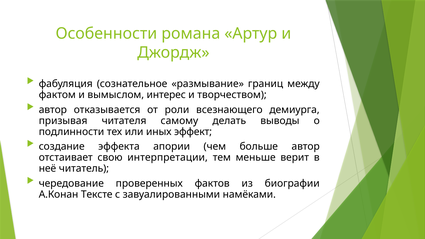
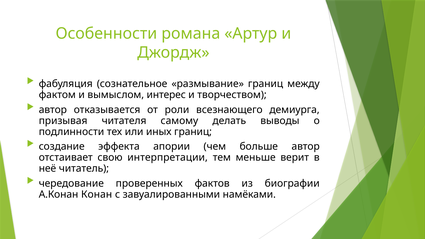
иных эффект: эффект -> границ
Тексте: Тексте -> Конан
